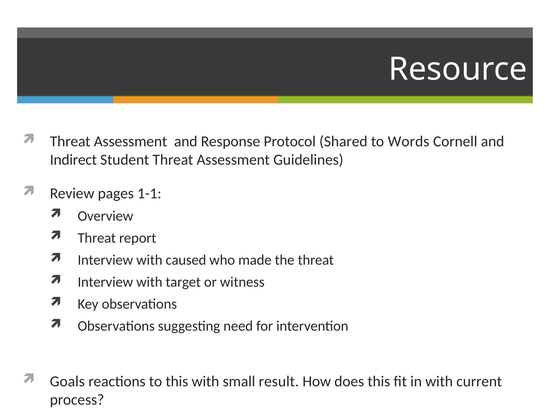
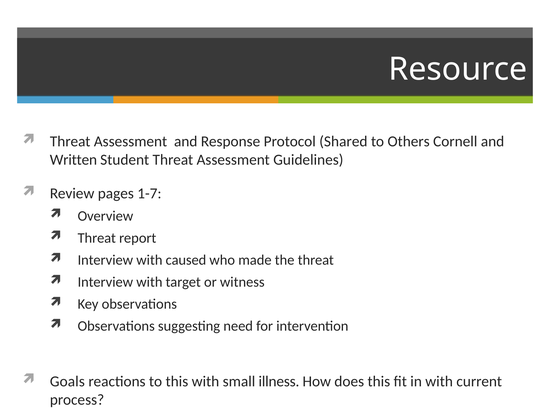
Words: Words -> Others
Indirect: Indirect -> Written
1-1: 1-1 -> 1-7
result: result -> illness
